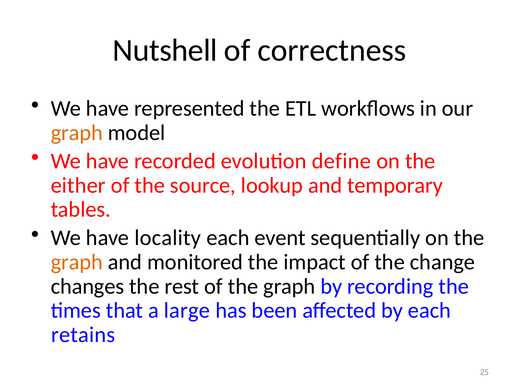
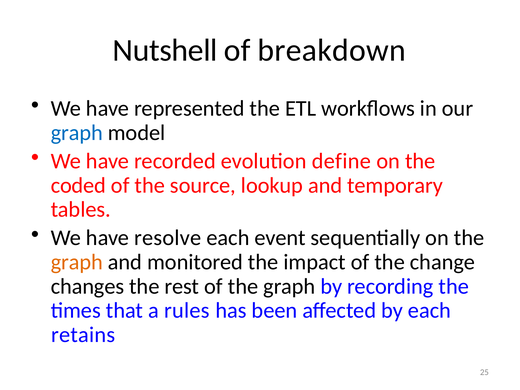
correctness: correctness -> breakdown
graph at (77, 133) colour: orange -> blue
either: either -> coded
locality: locality -> resolve
large: large -> rules
